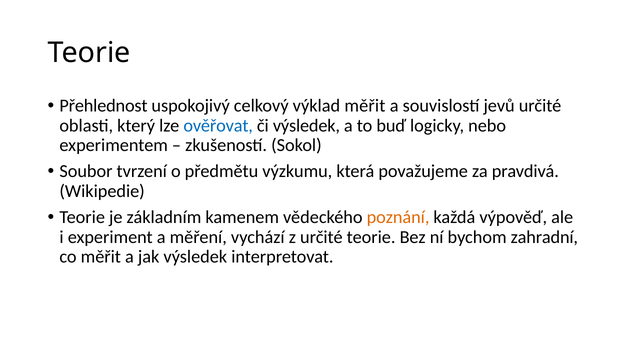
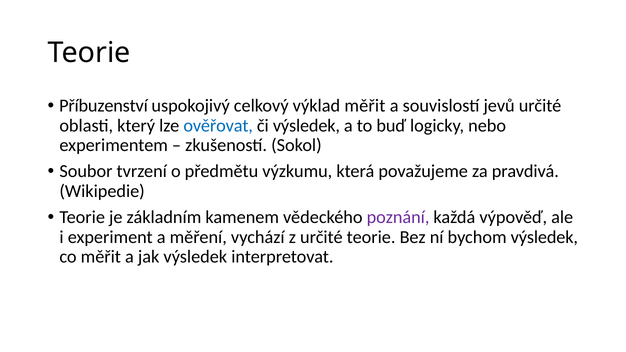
Přehlednost: Přehlednost -> Příbuzenství
poznání colour: orange -> purple
bychom zahradní: zahradní -> výsledek
